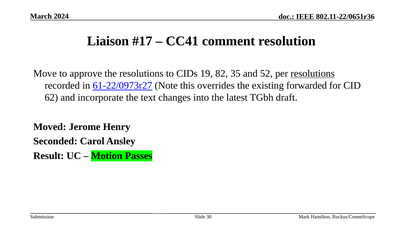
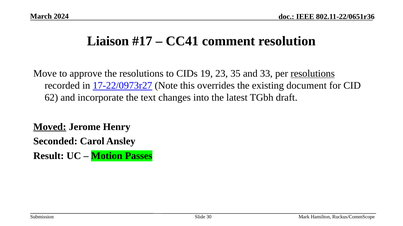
82: 82 -> 23
52: 52 -> 33
61-22/0973r27: 61-22/0973r27 -> 17-22/0973r27
forwarded: forwarded -> document
Moved underline: none -> present
